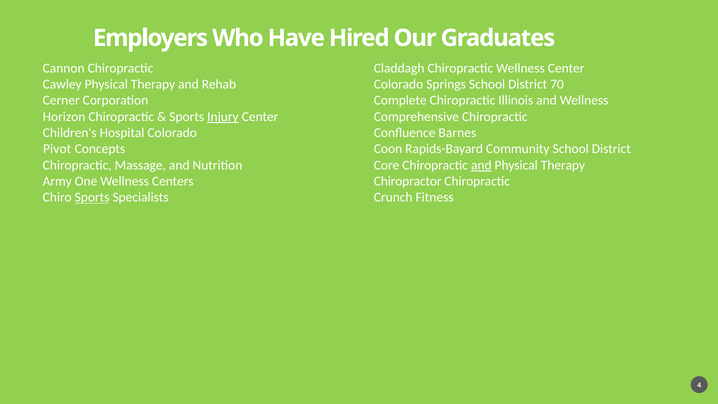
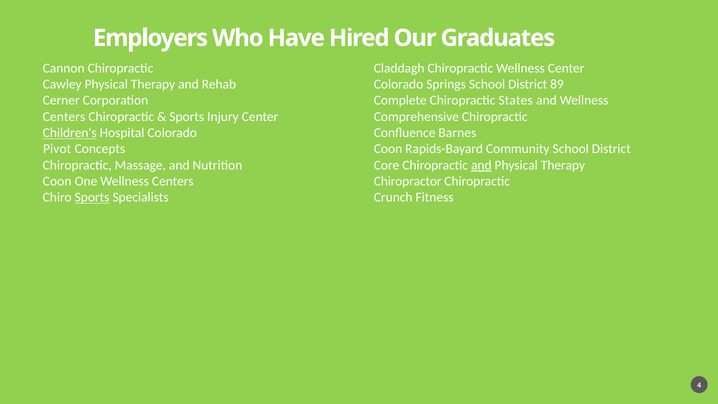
70: 70 -> 89
Illinois: Illinois -> States
Horizon at (64, 117): Horizon -> Centers
Injury underline: present -> none
Children's underline: none -> present
Army at (57, 181): Army -> Coon
